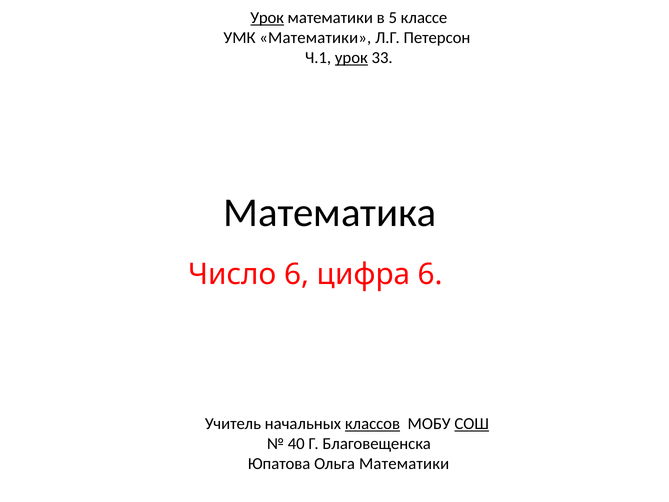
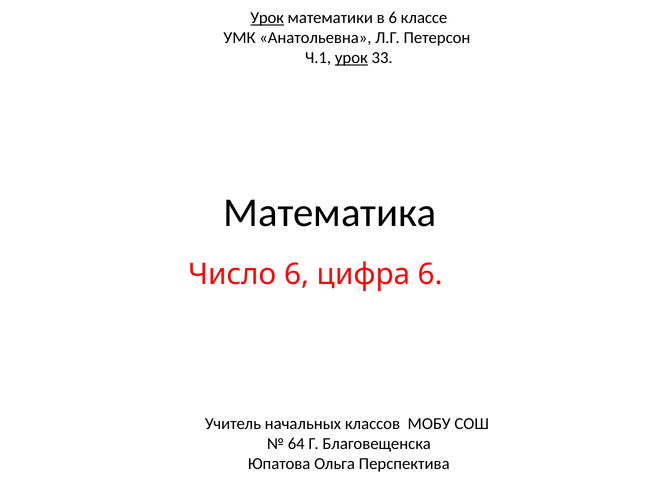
в 5: 5 -> 6
УМК Математики: Математики -> Анатольевна
классов underline: present -> none
СОШ underline: present -> none
40: 40 -> 64
Ольга Математики: Математики -> Перспектива
